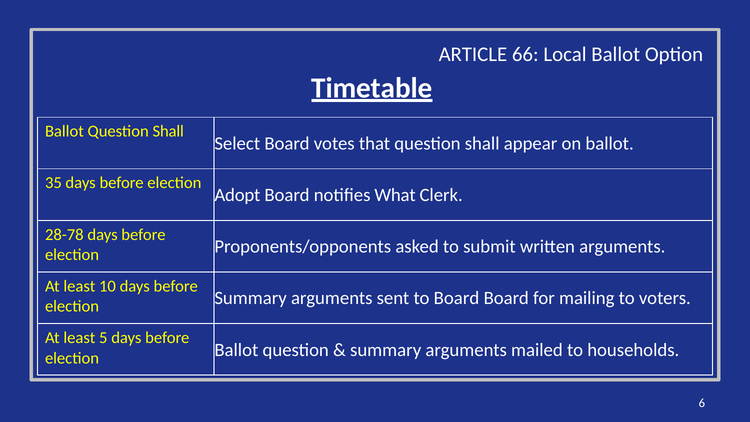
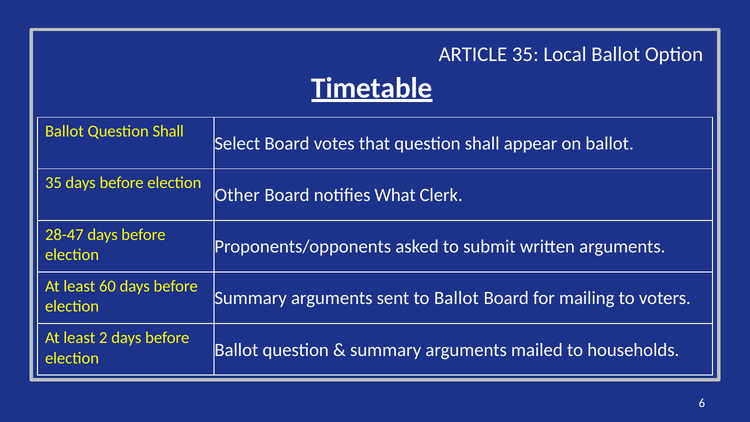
ARTICLE 66: 66 -> 35
Adopt: Adopt -> Other
28-78: 28-78 -> 28-47
10: 10 -> 60
to Board: Board -> Ballot
5: 5 -> 2
